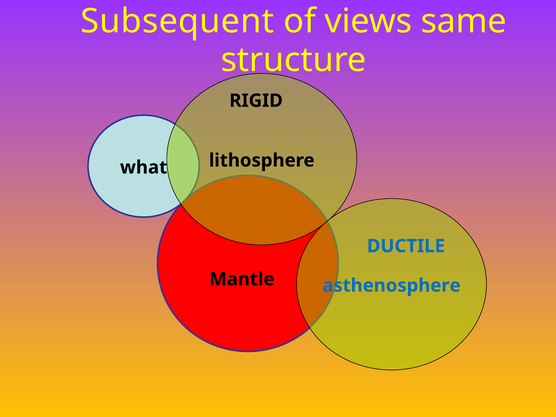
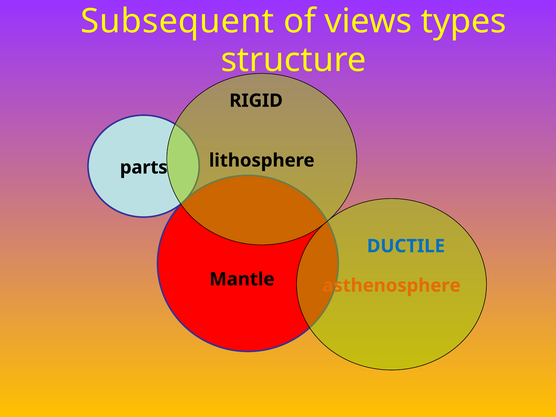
same: same -> types
what: what -> parts
asthenosphere colour: blue -> orange
